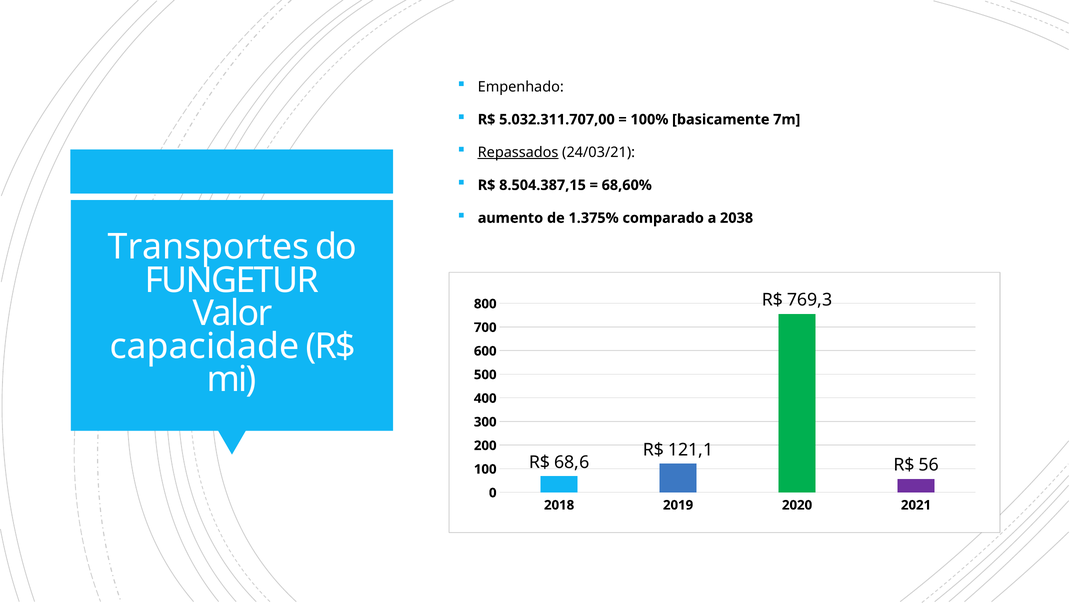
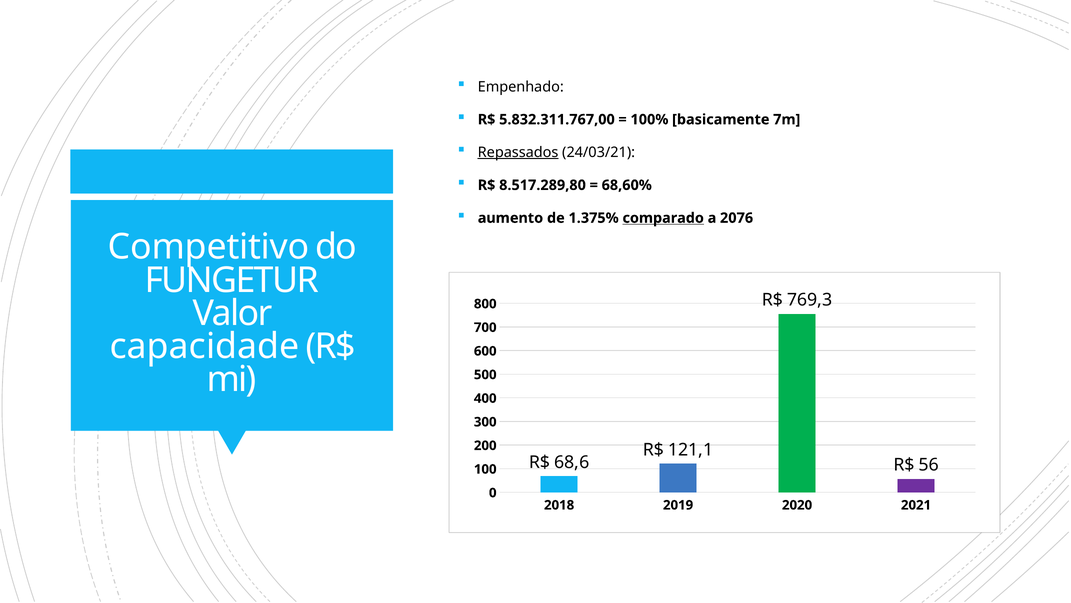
5.032.311.707,00: 5.032.311.707,00 -> 5.832.311.767,00
8.504.387,15: 8.504.387,15 -> 8.517.289,80
comparado underline: none -> present
2038: 2038 -> 2076
Transportes: Transportes -> Competitivo
